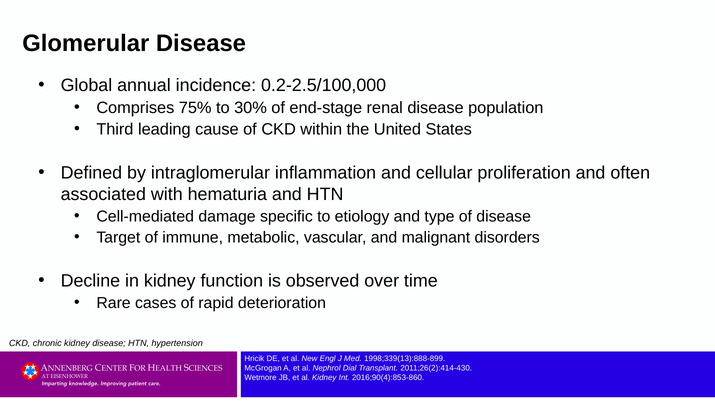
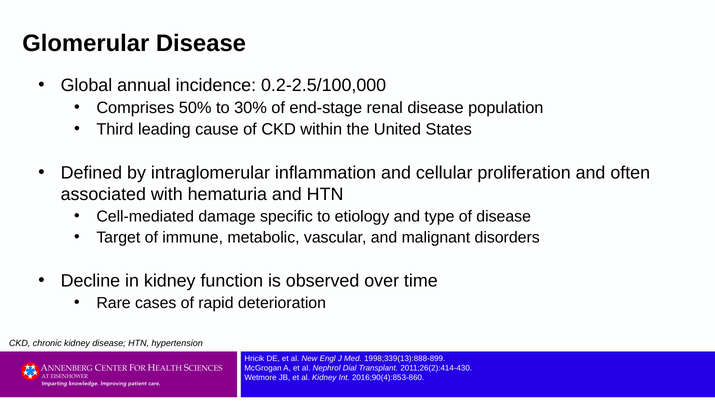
75%: 75% -> 50%
